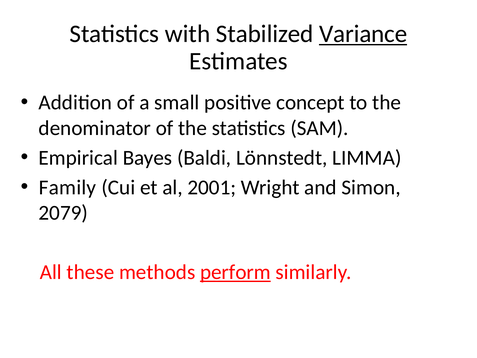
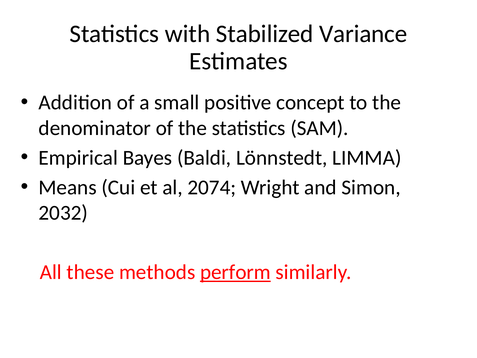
Variance underline: present -> none
Family: Family -> Means
2001: 2001 -> 2074
2079: 2079 -> 2032
